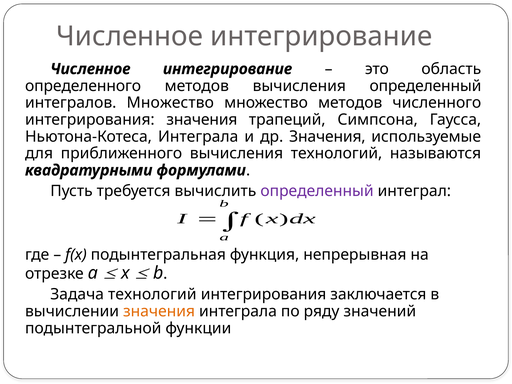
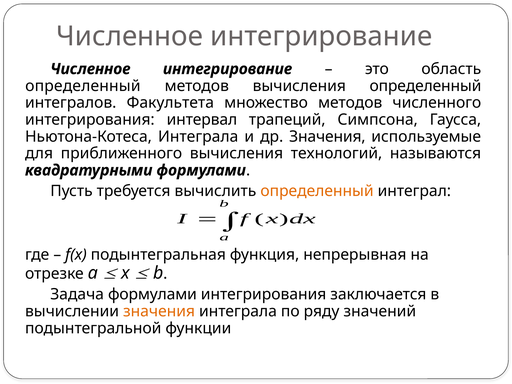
определенного at (83, 86): определенного -> определенный
интегралов Множество: Множество -> Факультета
интегрирования значения: значения -> интервал
определенный at (317, 191) colour: purple -> orange
Задача технологий: технологий -> формулами
